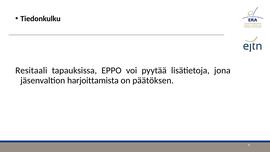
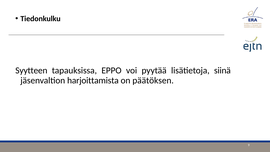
Resitaali: Resitaali -> Syytteen
jona: jona -> siinä
